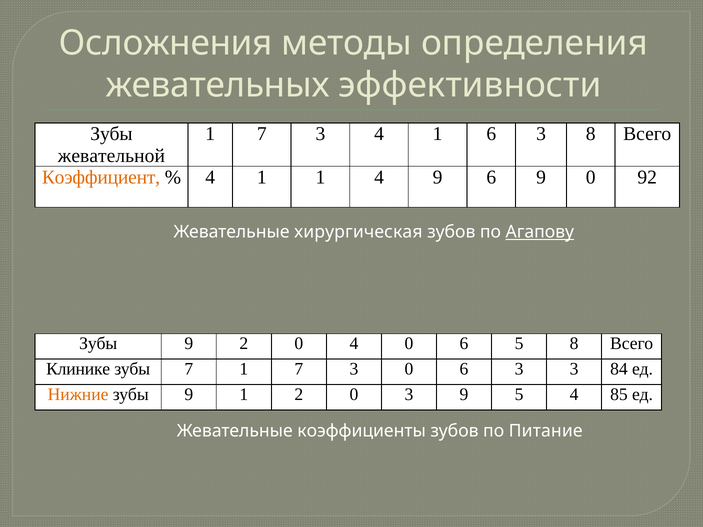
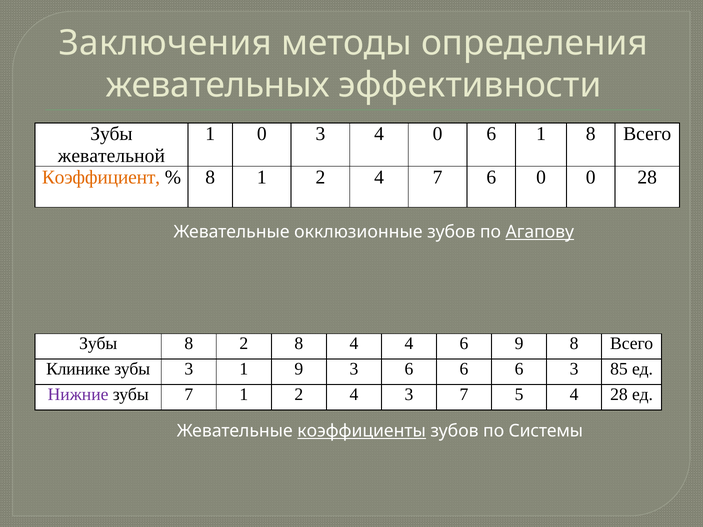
Осложнения: Осложнения -> Заключения
7 at (262, 134): 7 -> 0
3 4 1: 1 -> 0
3 at (541, 134): 3 -> 1
4 at (210, 177): 4 -> 8
1 at (320, 177): 1 -> 2
4 9: 9 -> 7
6 9: 9 -> 0
0 92: 92 -> 28
хирургическая: хирургическая -> окклюзионные
9 at (189, 344): 9 -> 8
0 at (299, 344): 0 -> 8
4 0: 0 -> 4
6 5: 5 -> 9
зубы 7: 7 -> 3
7 at (299, 369): 7 -> 9
3 0: 0 -> 6
3 at (519, 369): 3 -> 6
84: 84 -> 85
Нижние colour: orange -> purple
9 at (189, 395): 9 -> 7
0 at (354, 395): 0 -> 4
3 9: 9 -> 7
4 85: 85 -> 28
коэффициенты underline: none -> present
Питание: Питание -> Системы
